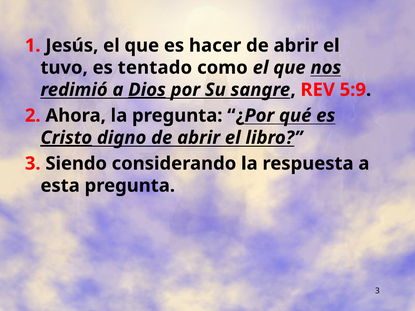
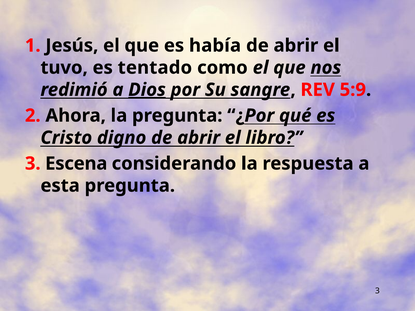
hacer: hacer -> había
Cristo underline: present -> none
Siendo: Siendo -> Escena
